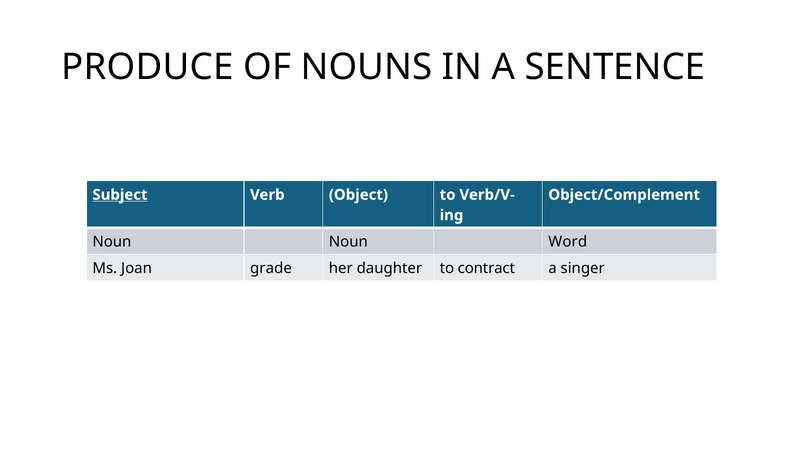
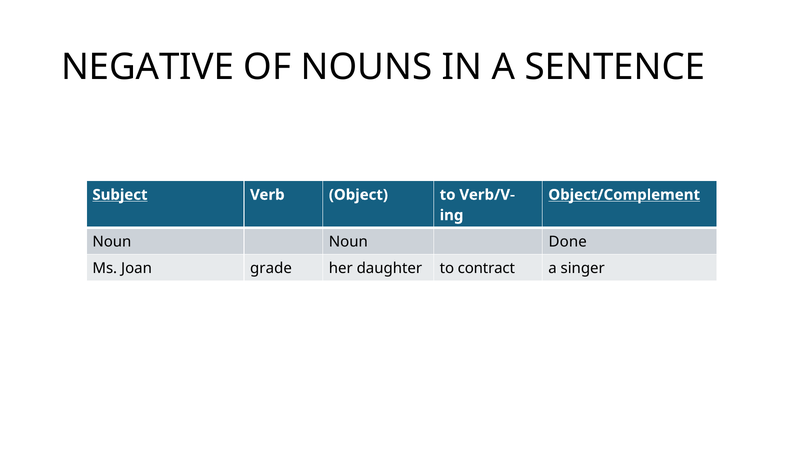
PRODUCE: PRODUCE -> NEGATIVE
Object/Complement underline: none -> present
Word: Word -> Done
